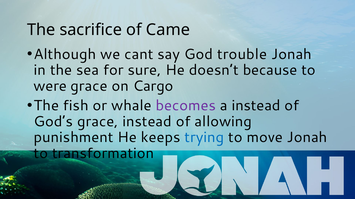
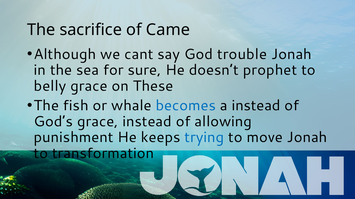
because: because -> prophet
were: were -> belly
Cargo: Cargo -> These
becomes colour: purple -> blue
